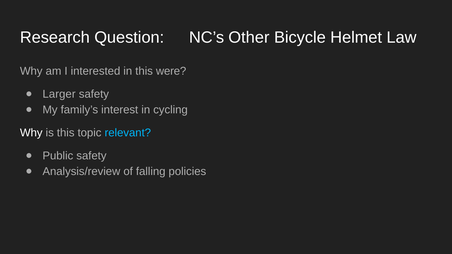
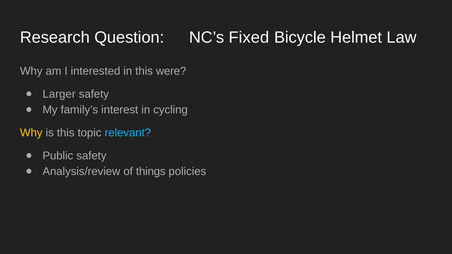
Other: Other -> Fixed
Why at (31, 133) colour: white -> yellow
falling: falling -> things
